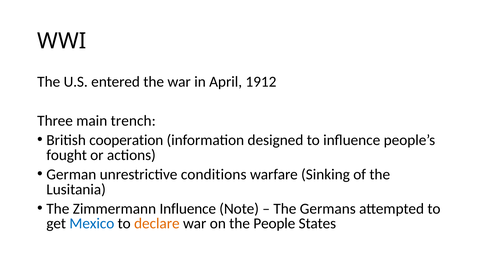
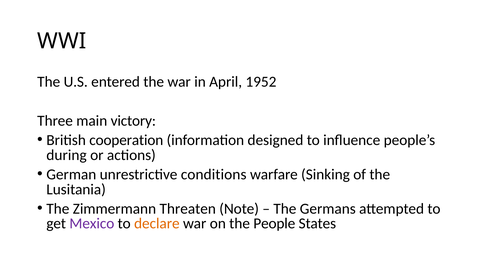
1912: 1912 -> 1952
trench: trench -> victory
fought: fought -> during
Zimmermann Influence: Influence -> Threaten
Mexico colour: blue -> purple
